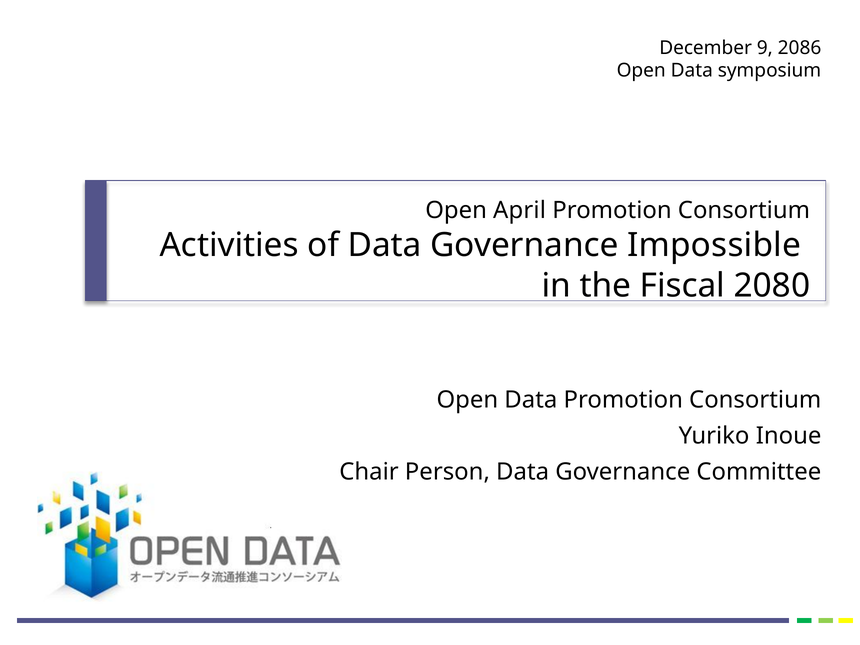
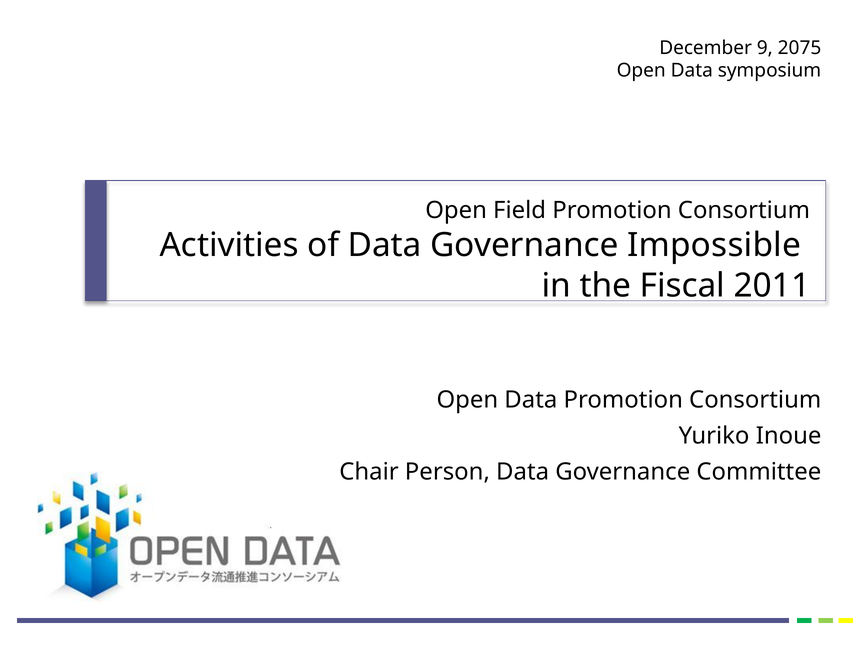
2086: 2086 -> 2075
April: April -> Field
2080: 2080 -> 2011
